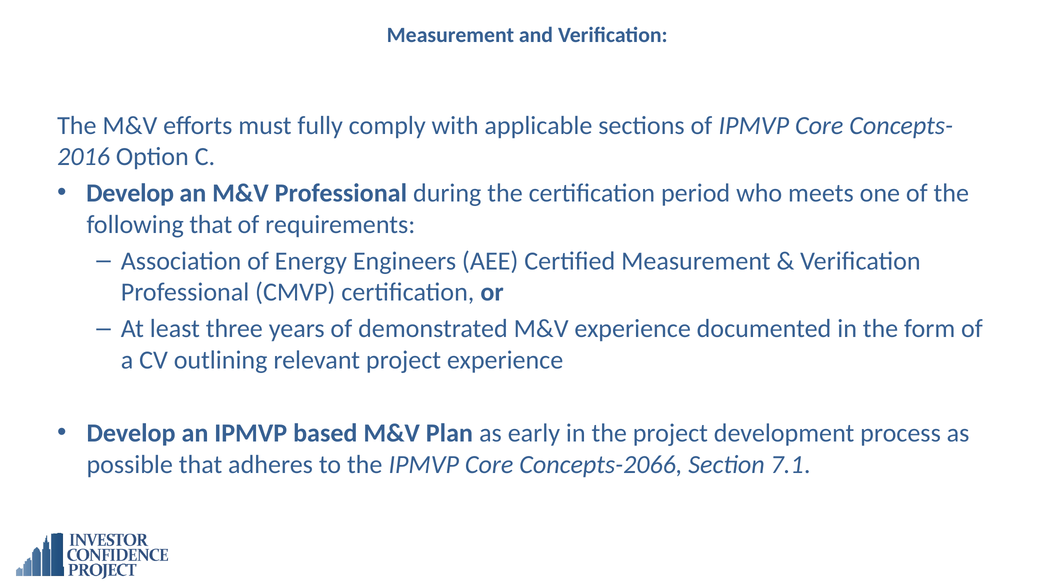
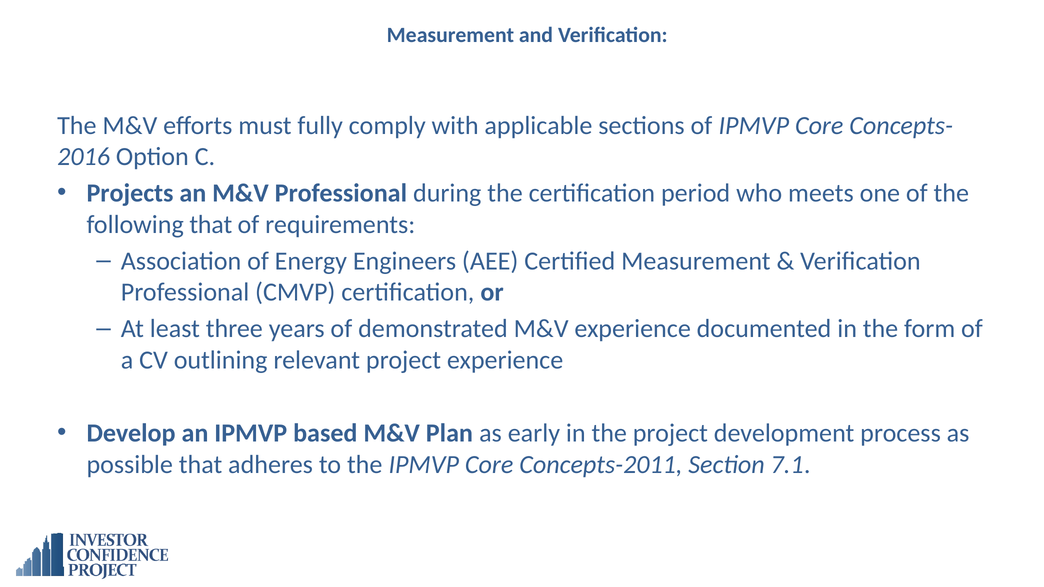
Develop at (130, 193): Develop -> Projects
Concepts-2066: Concepts-2066 -> Concepts-2011
